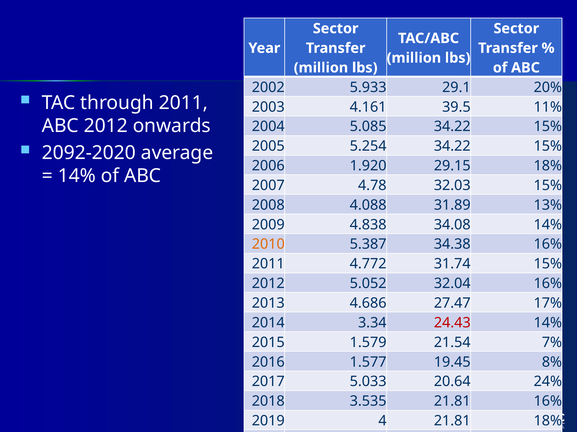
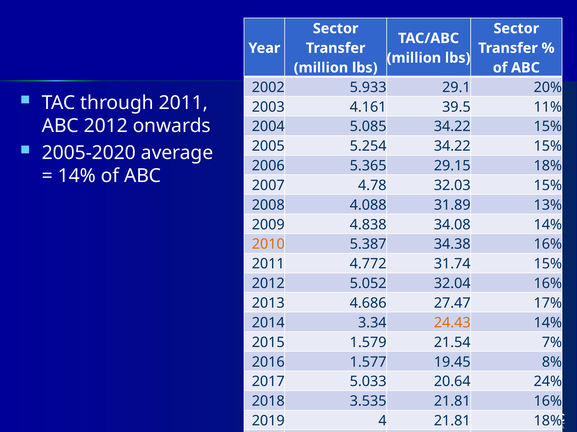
2092-2020: 2092-2020 -> 2005-2020
1.920: 1.920 -> 5.365
24.43 colour: red -> orange
